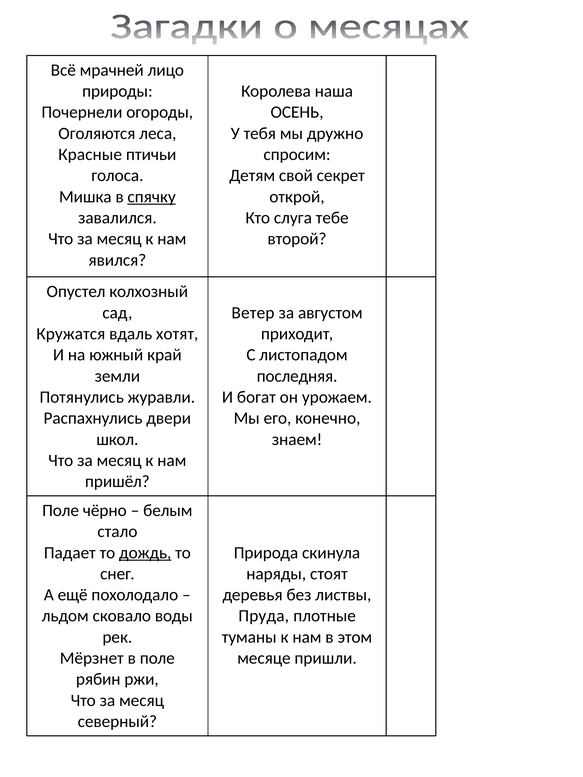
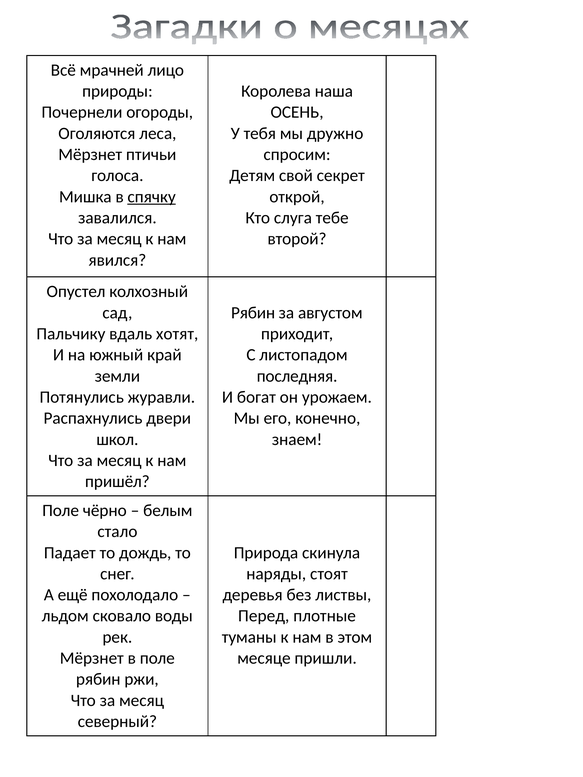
Красные at (90, 155): Красные -> Мёрзнет
Ветер at (253, 313): Ветер -> Рябин
Кружатся: Кружатся -> Пальчику
дождь underline: present -> none
Пруда: Пруда -> Перед
